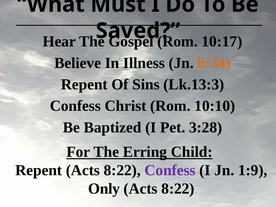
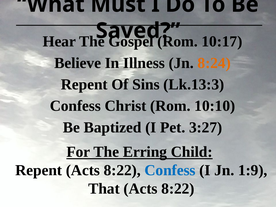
3:28: 3:28 -> 3:27
Confess at (170, 170) colour: purple -> blue
Only: Only -> That
